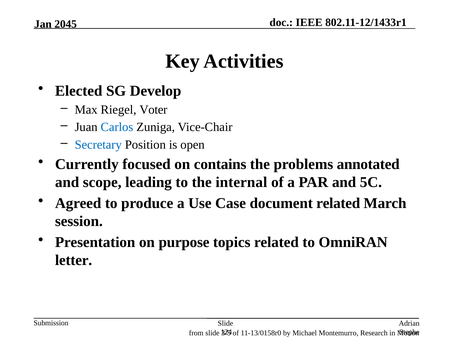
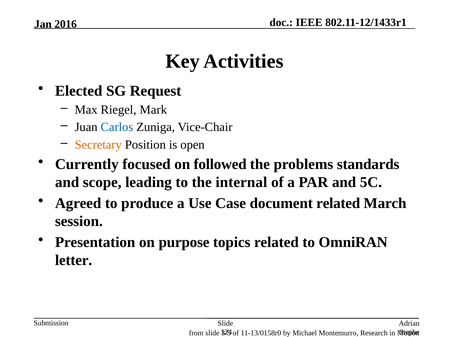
2045: 2045 -> 2016
Develop: Develop -> Request
Voter: Voter -> Mark
Secretary colour: blue -> orange
contains: contains -> followed
annotated: annotated -> standards
